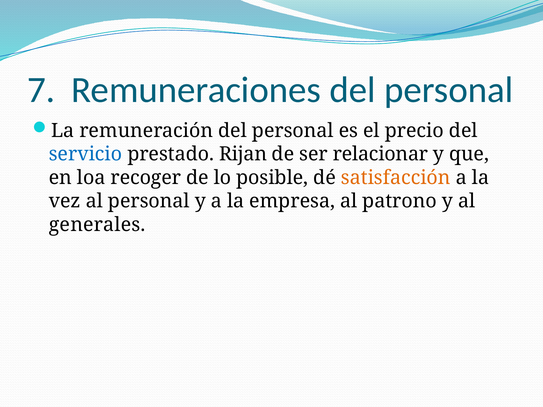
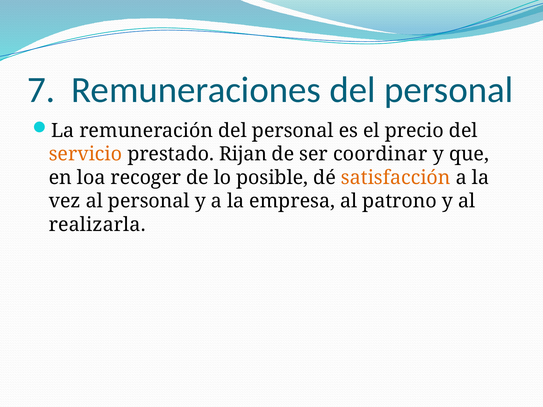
servicio colour: blue -> orange
relacionar: relacionar -> coordinar
generales: generales -> realizarla
